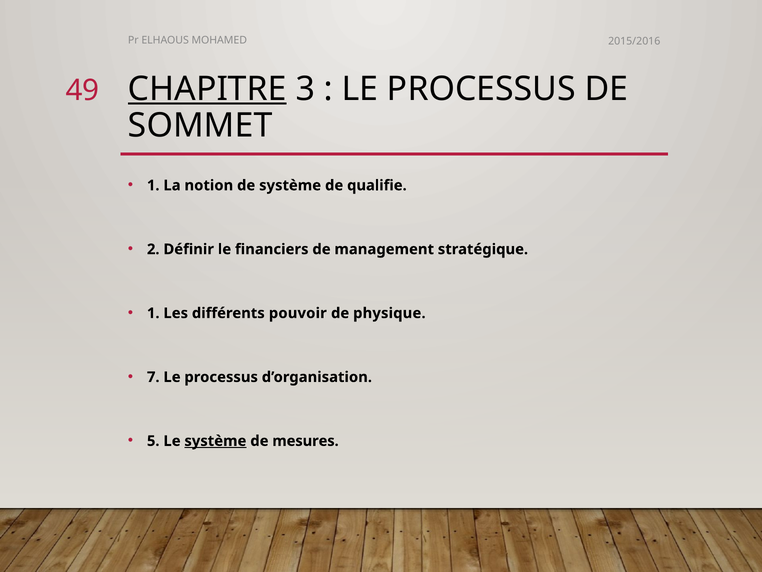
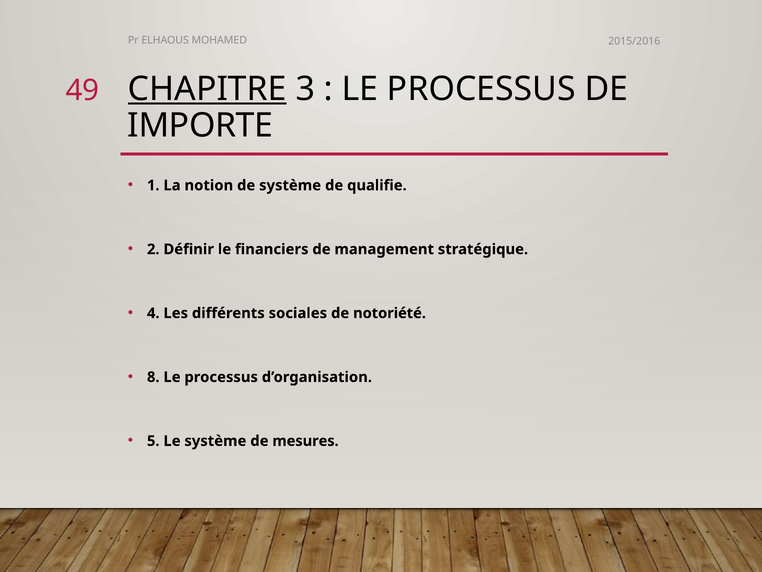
SOMMET: SOMMET -> IMPORTE
1 at (153, 313): 1 -> 4
pouvoir: pouvoir -> sociales
physique: physique -> notoriété
7: 7 -> 8
système at (215, 441) underline: present -> none
